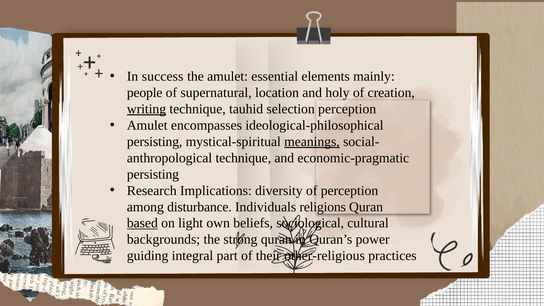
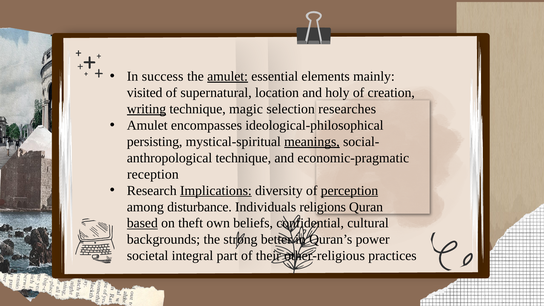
amulet at (228, 76) underline: none -> present
people: people -> visited
tauhid: tauhid -> magic
selection perception: perception -> researches
persisting at (153, 174): persisting -> reception
Implications underline: none -> present
perception at (349, 191) underline: none -> present
light: light -> theft
sociological: sociological -> confidential
strong quran: quran -> better
guiding: guiding -> societal
